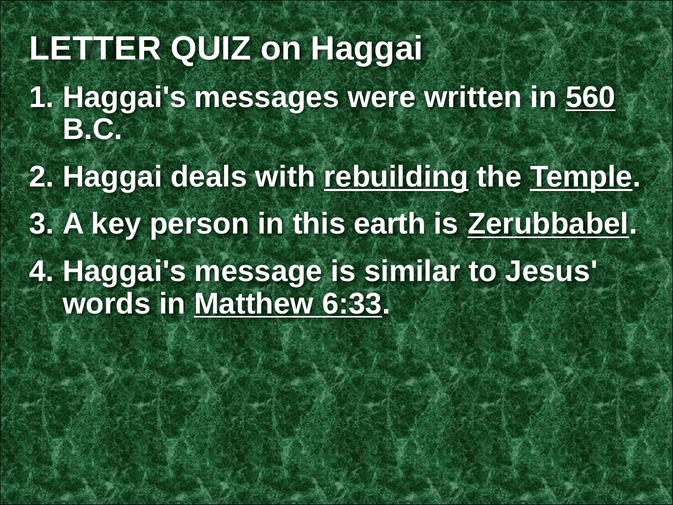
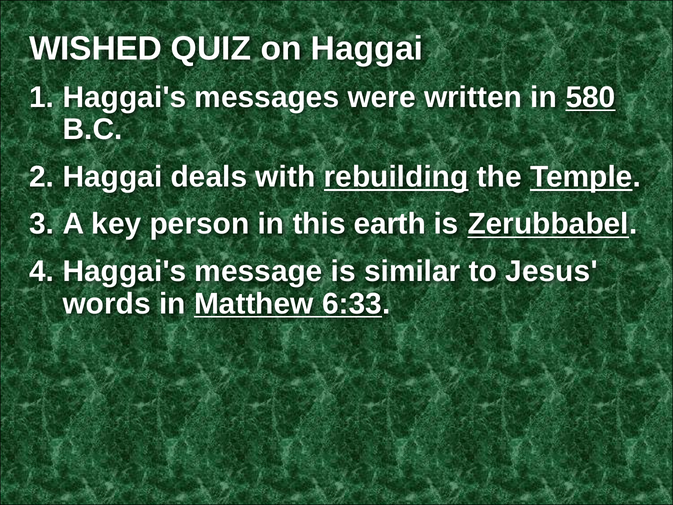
LETTER: LETTER -> WISHED
560: 560 -> 580
